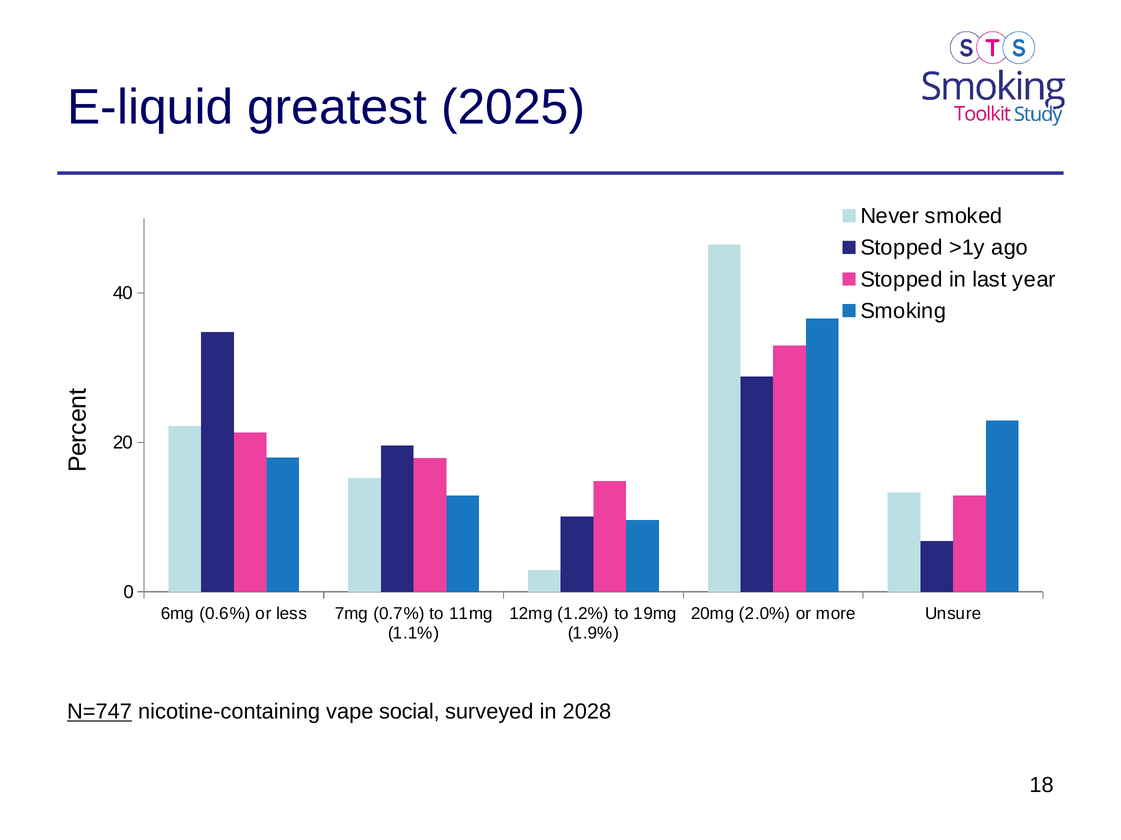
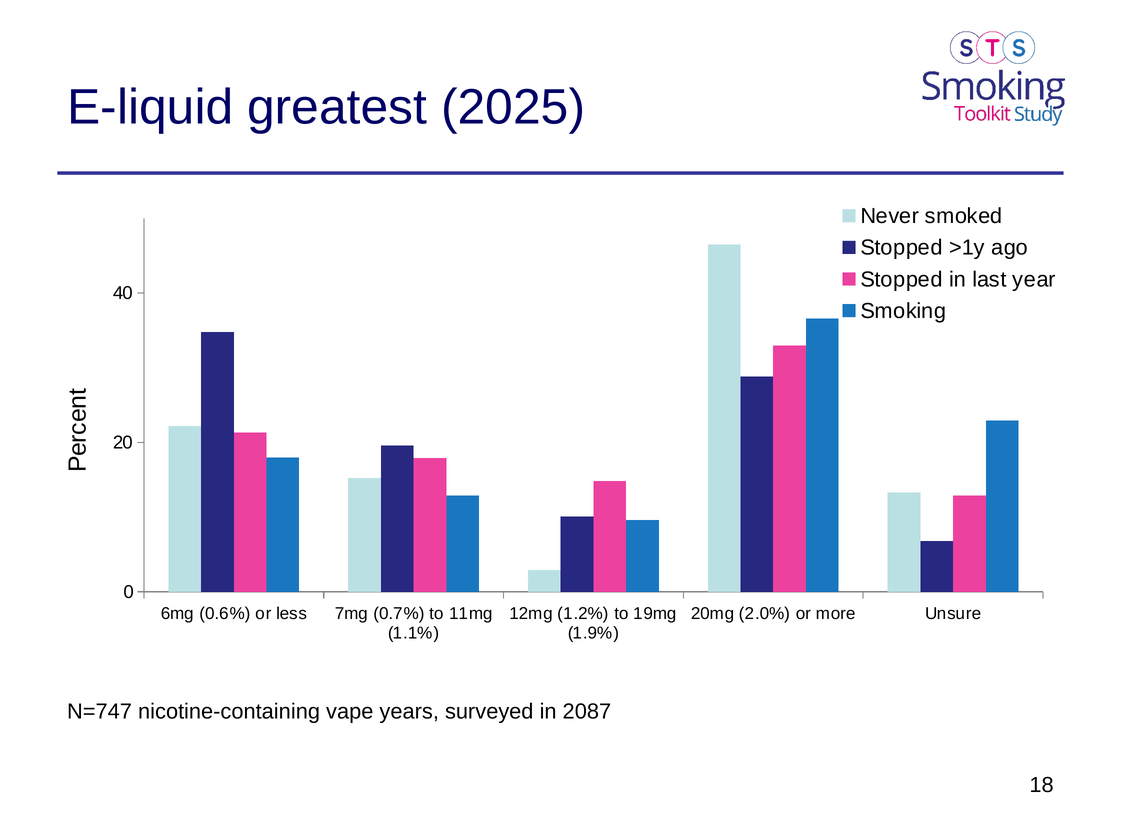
N=747 underline: present -> none
social: social -> years
2028: 2028 -> 2087
